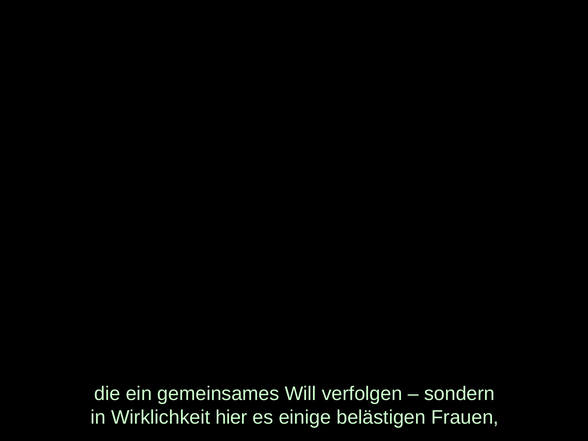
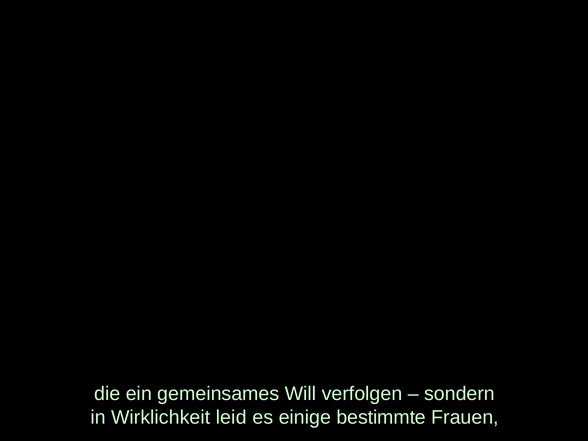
hier: hier -> leid
belästigen: belästigen -> bestimmte
